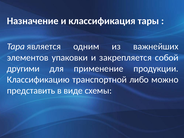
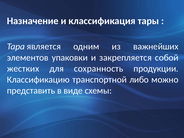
другими: другими -> жестких
применение: применение -> сохранность
